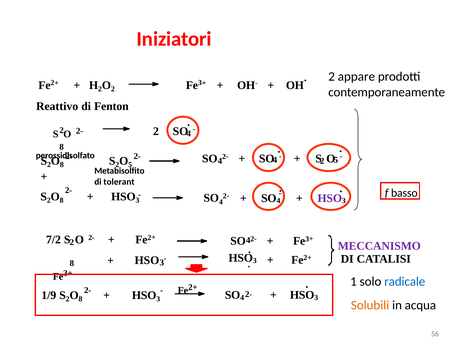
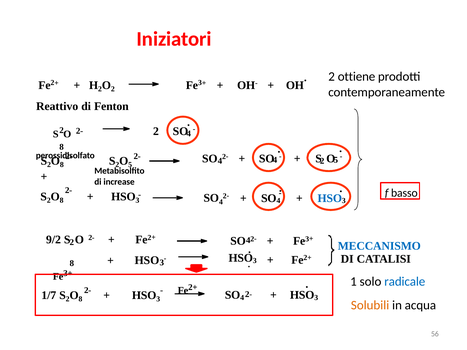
appare: appare -> ottiene
tolerant: tolerant -> increase
HSO at (330, 198) colour: purple -> blue
7/2: 7/2 -> 9/2
MECCANISMO colour: purple -> blue
1/9: 1/9 -> 1/7
